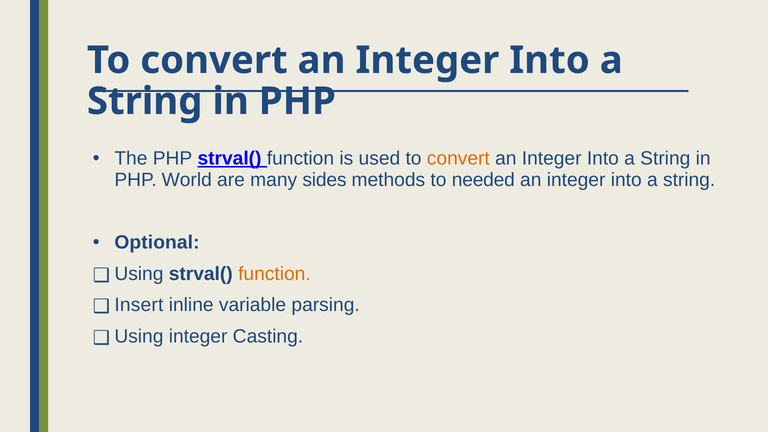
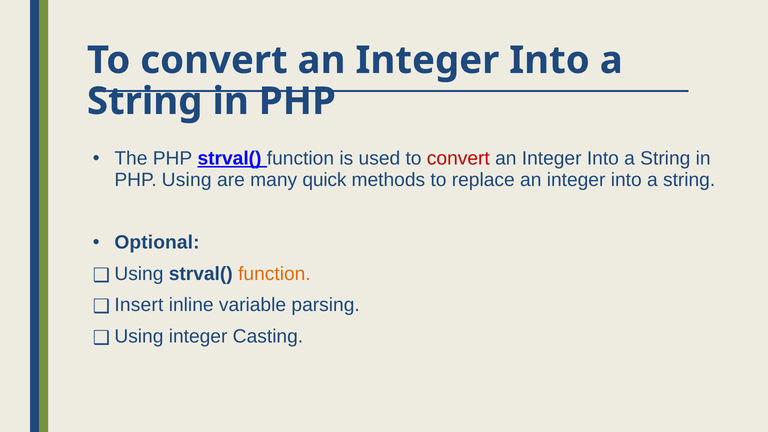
convert at (458, 158) colour: orange -> red
PHP World: World -> Using
sides: sides -> quick
needed: needed -> replace
